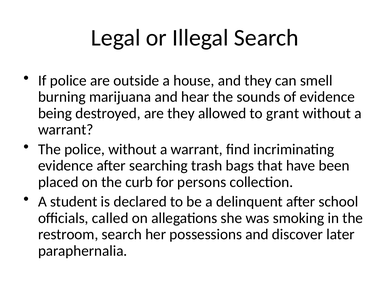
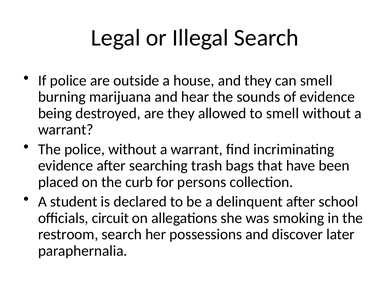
to grant: grant -> smell
called: called -> circuit
